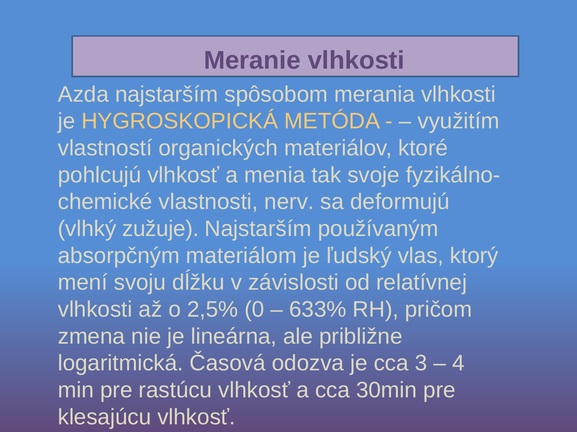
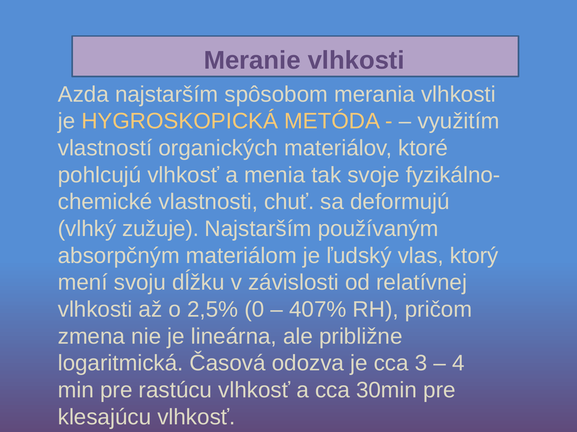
nerv: nerv -> chuť
633%: 633% -> 407%
